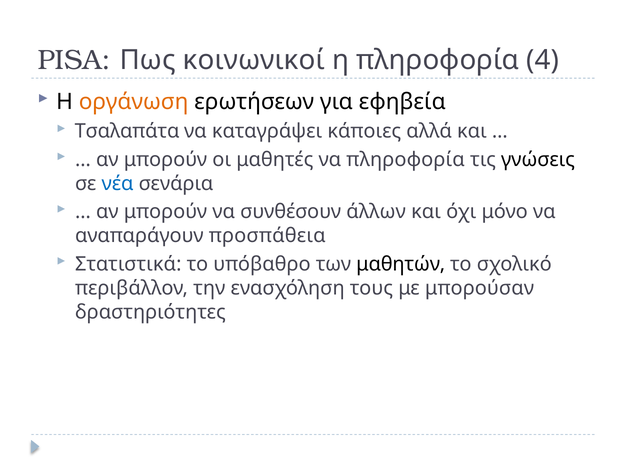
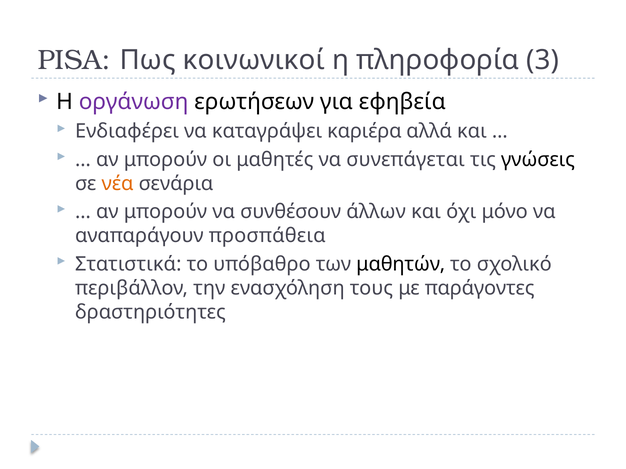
4: 4 -> 3
οργάνωση colour: orange -> purple
Τσαλαπάτα: Τσαλαπάτα -> Ενδιαφέρει
κάποιες: κάποιες -> καριέρα
να πληροφορία: πληροφορία -> συνεπάγεται
νέα colour: blue -> orange
μπορούσαν: μπορούσαν -> παράγοντες
